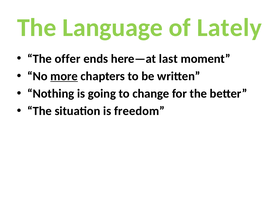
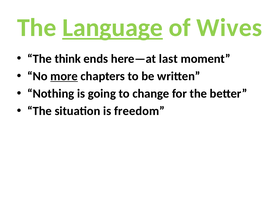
Language underline: none -> present
Lately: Lately -> Wives
offer: offer -> think
